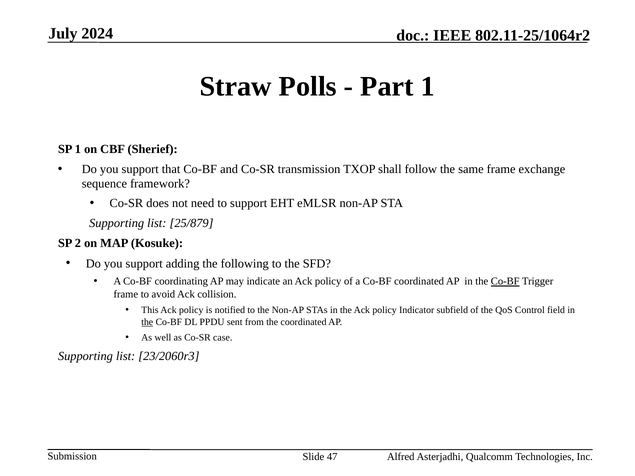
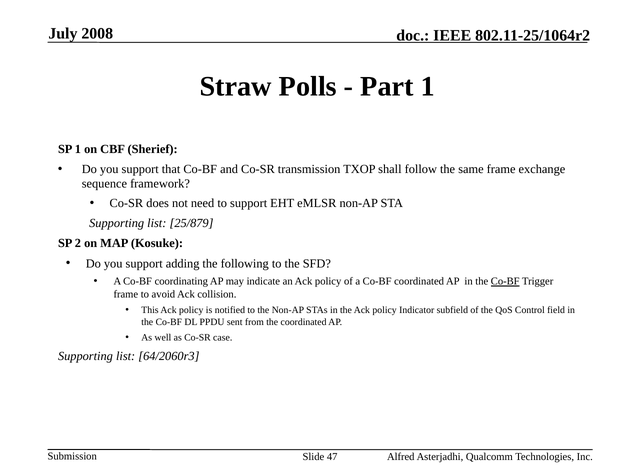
2024: 2024 -> 2008
the at (147, 322) underline: present -> none
23/2060r3: 23/2060r3 -> 64/2060r3
